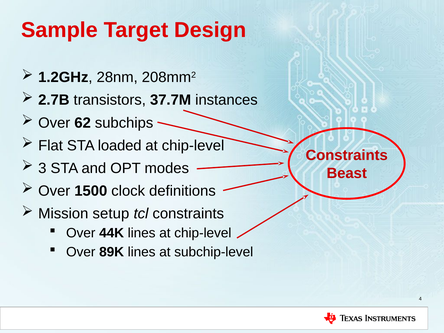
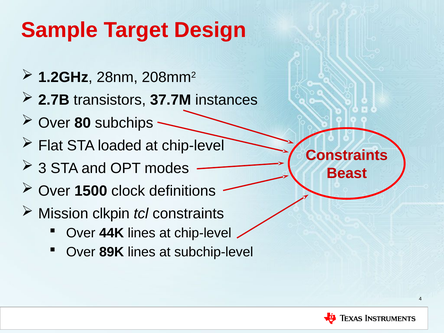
62: 62 -> 80
setup: setup -> clkpin
